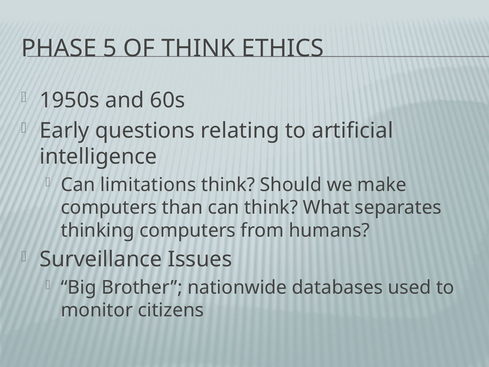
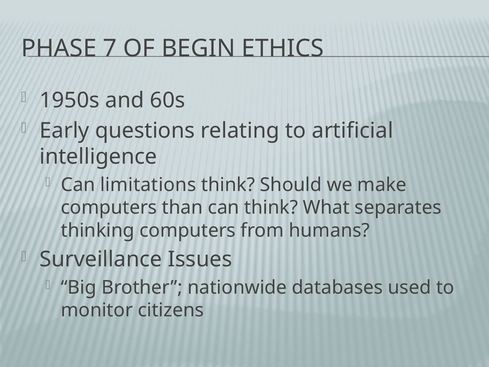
5: 5 -> 7
OF THINK: THINK -> BEGIN
